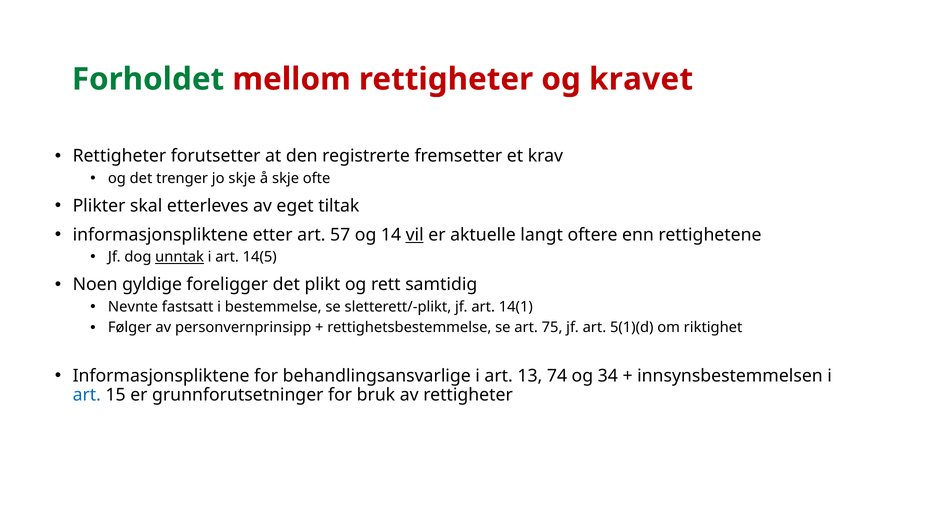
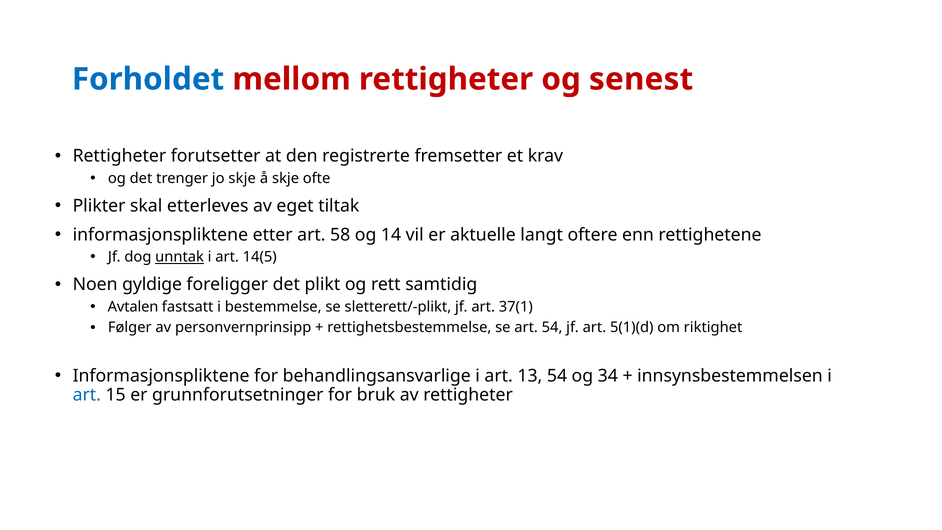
Forholdet colour: green -> blue
kravet: kravet -> senest
57: 57 -> 58
vil underline: present -> none
Nevnte: Nevnte -> Avtalen
14(1: 14(1 -> 37(1
art 75: 75 -> 54
13 74: 74 -> 54
